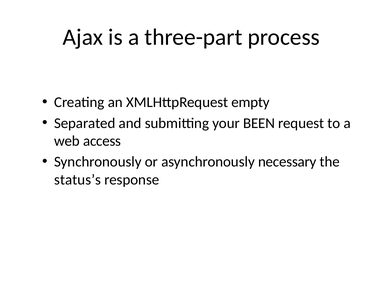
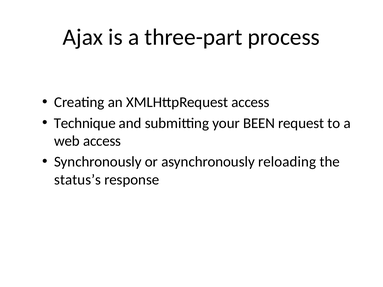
XMLHttpRequest empty: empty -> access
Separated: Separated -> Technique
necessary: necessary -> reloading
